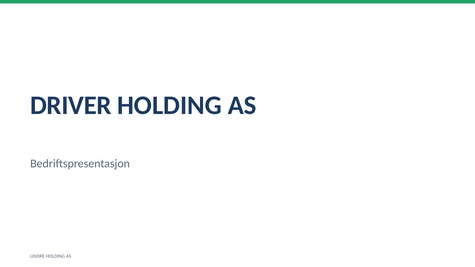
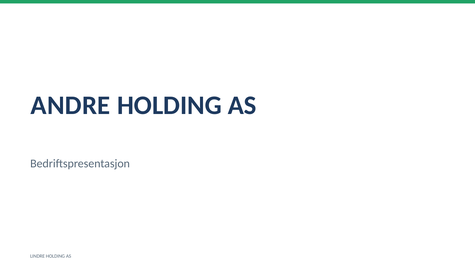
DRIVER: DRIVER -> ANDRE
